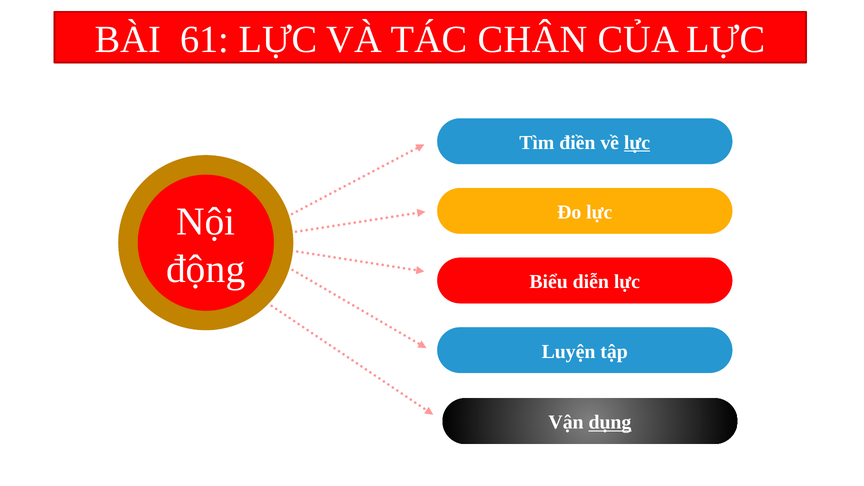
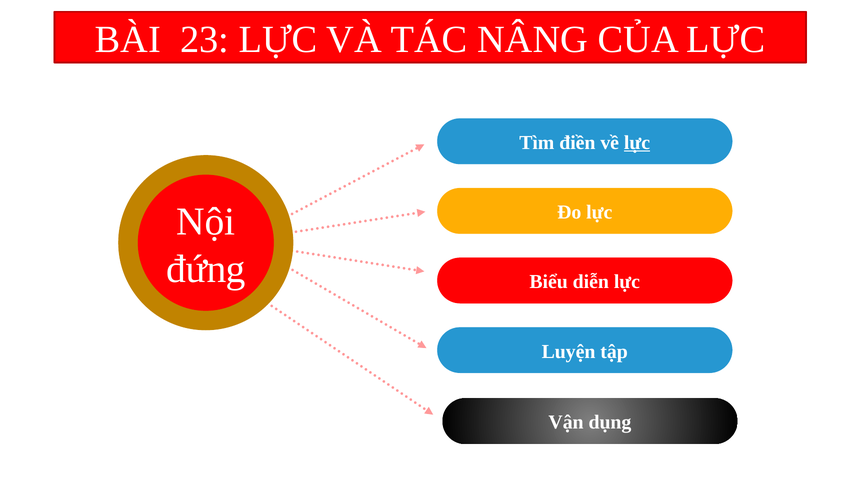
61: 61 -> 23
CHÂN: CHÂN -> NÂNG
động: động -> đứng
dụng underline: present -> none
